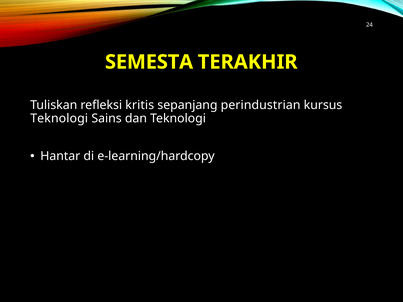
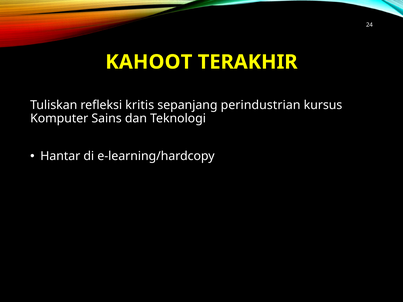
SEMESTA: SEMESTA -> KAHOOT
Teknologi at (59, 119): Teknologi -> Komputer
